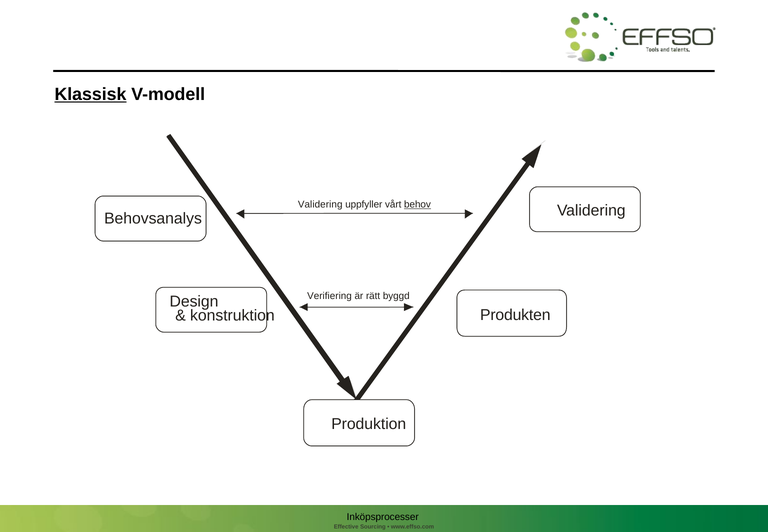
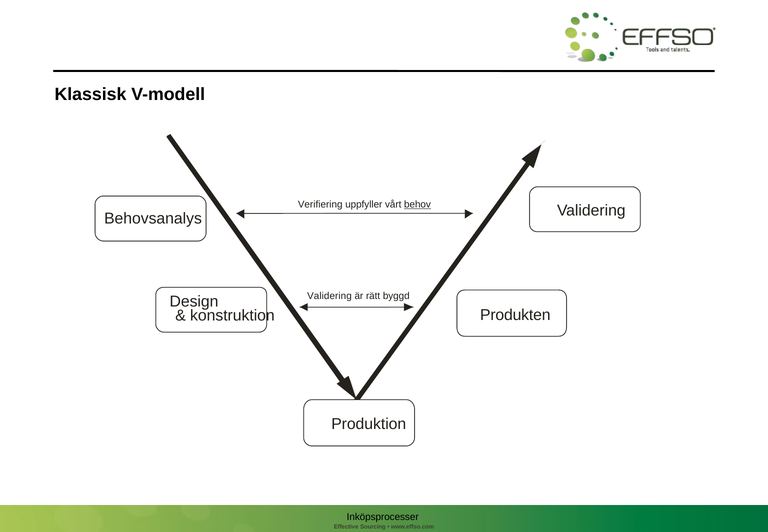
Klassisk underline: present -> none
Validering at (320, 204): Validering -> Verifiering
Verifiering at (330, 296): Verifiering -> Validering
